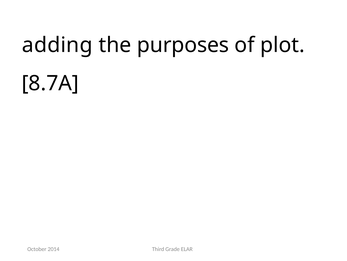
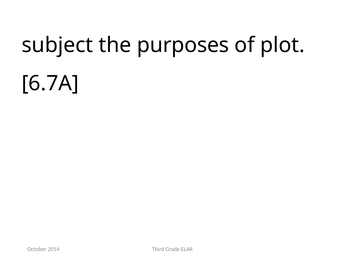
adding: adding -> subject
8.7A: 8.7A -> 6.7A
